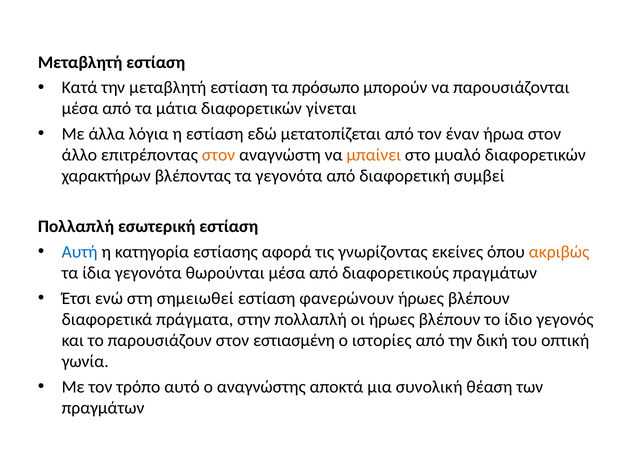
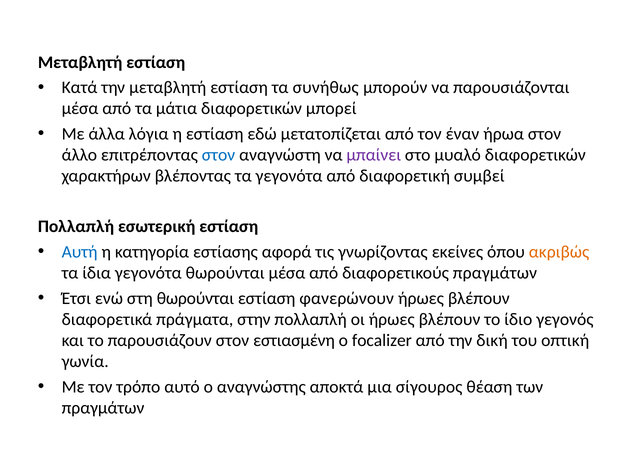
πρόσωπο: πρόσωπο -> συνήθως
γίνεται: γίνεται -> μπορεί
στον at (219, 155) colour: orange -> blue
μπαίνει colour: orange -> purple
στη σημειωθεί: σημειωθεί -> θωρούνται
ιστορίες: ιστορίες -> focalizer
συνολική: συνολική -> σίγουρος
